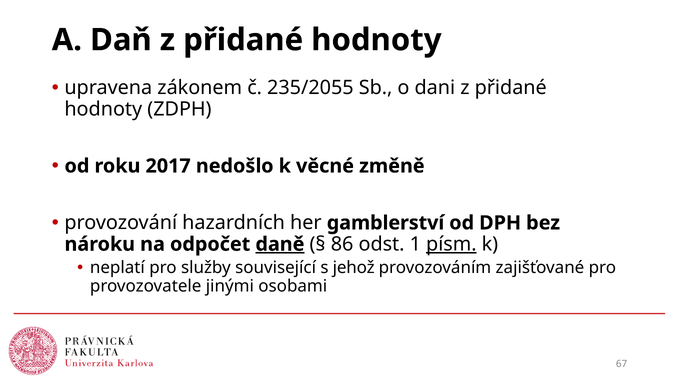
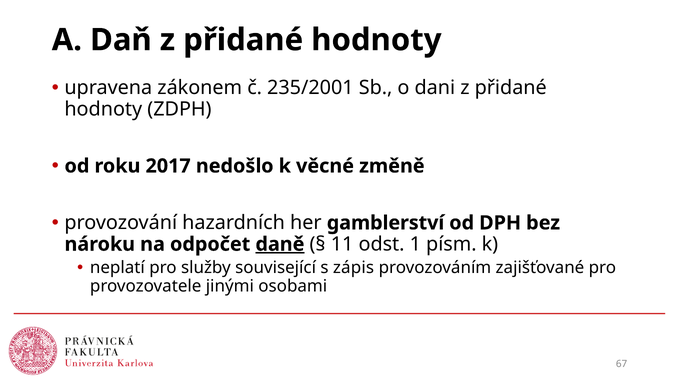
235/2055: 235/2055 -> 235/2001
86: 86 -> 11
písm underline: present -> none
jehož: jehož -> zápis
